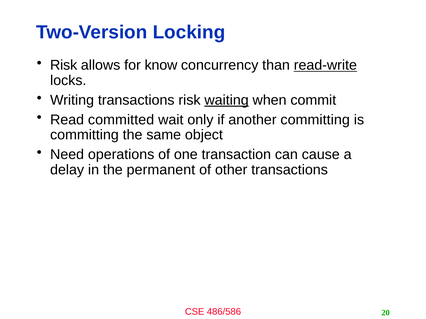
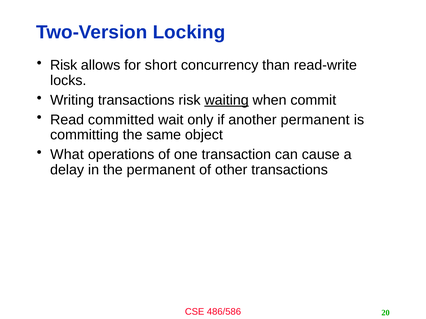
know: know -> short
read-write underline: present -> none
another committing: committing -> permanent
Need: Need -> What
